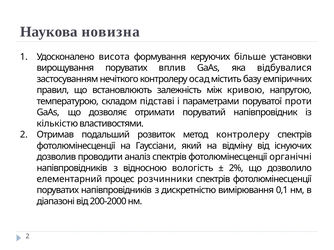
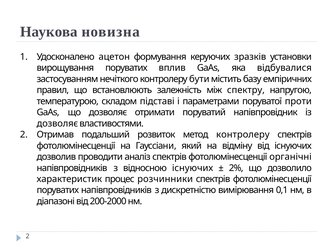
висота: висота -> ацетон
більше: більше -> зразків
осад: осад -> бути
кривою: кривою -> спектру
кількістю at (57, 124): кількістю -> дозволяє
відносною вологість: вологість -> існуючих
елементарний: елементарний -> характеристик
